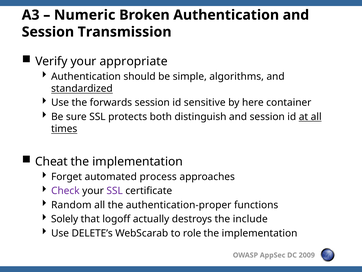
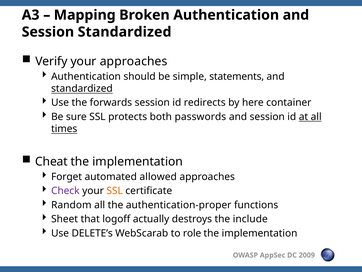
Numeric: Numeric -> Mapping
Session Transmission: Transmission -> Standardized
your appropriate: appropriate -> approaches
algorithms: algorithms -> statements
sensitive: sensitive -> redirects
distinguish: distinguish -> passwords
process: process -> allowed
SSL at (115, 191) colour: purple -> orange
Solely: Solely -> Sheet
